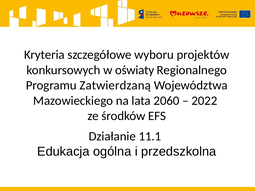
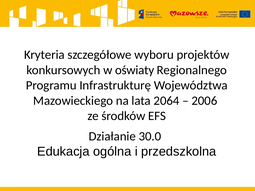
Zatwierdzaną: Zatwierdzaną -> Infrastrukturę
2060: 2060 -> 2064
2022: 2022 -> 2006
11.1: 11.1 -> 30.0
